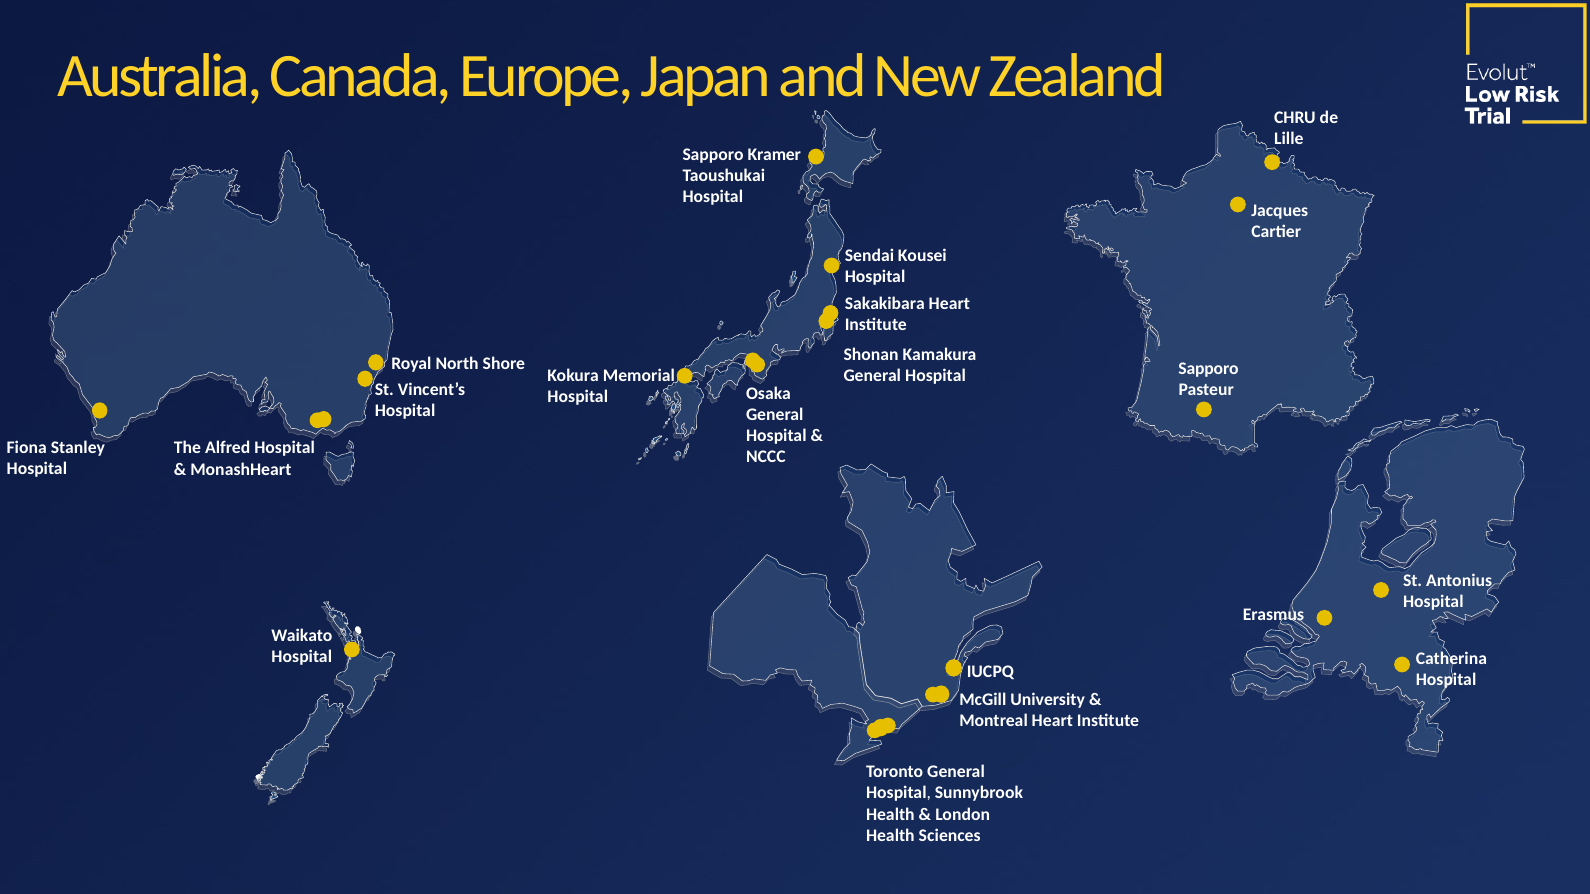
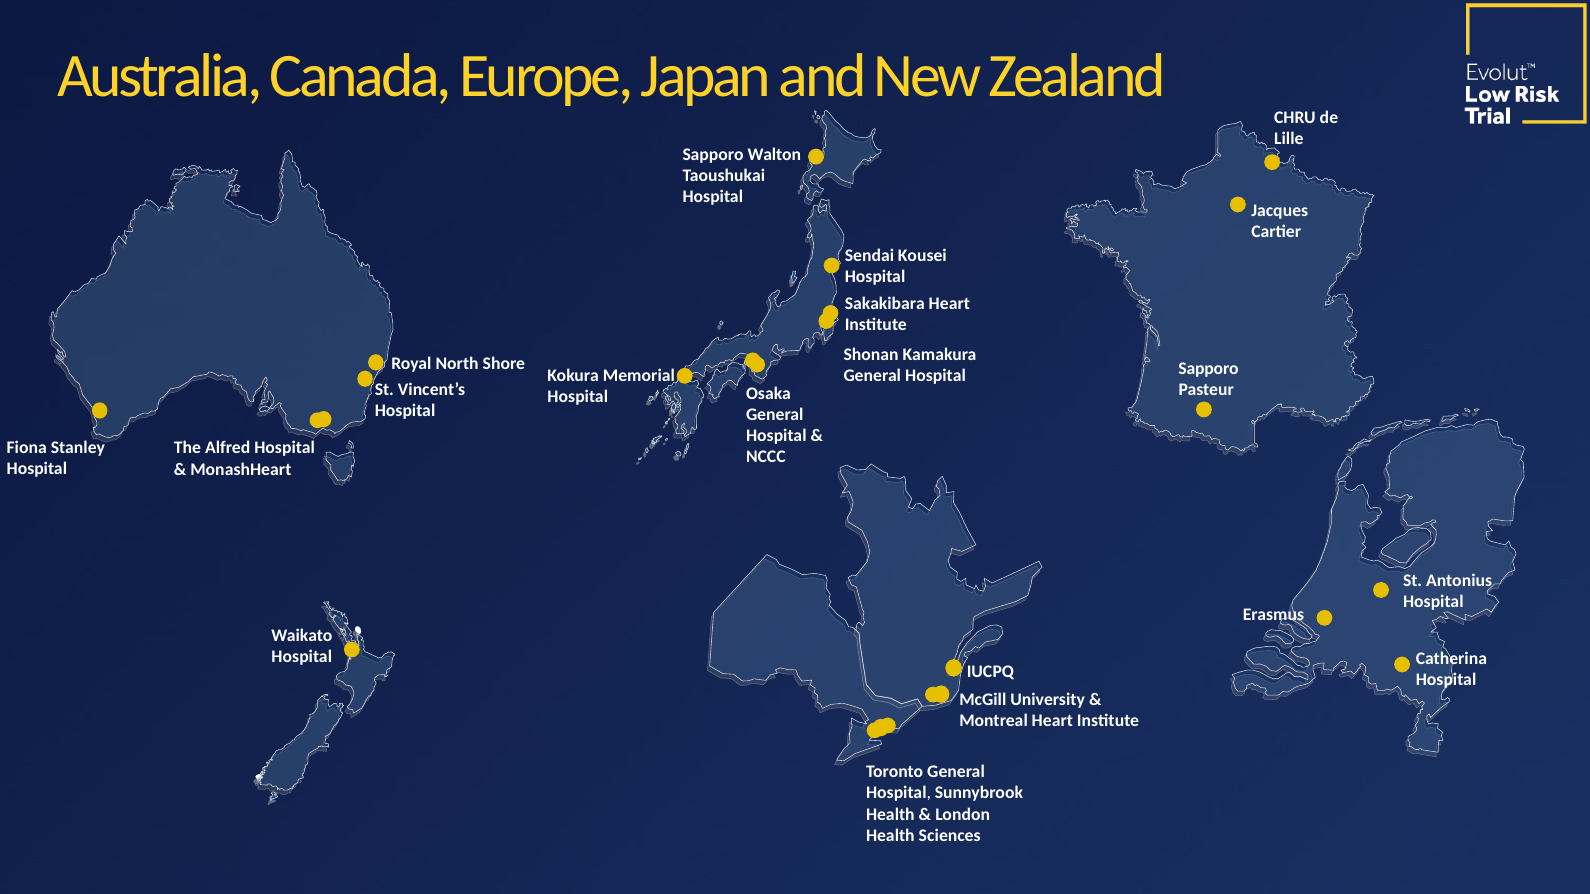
Kramer: Kramer -> Walton
